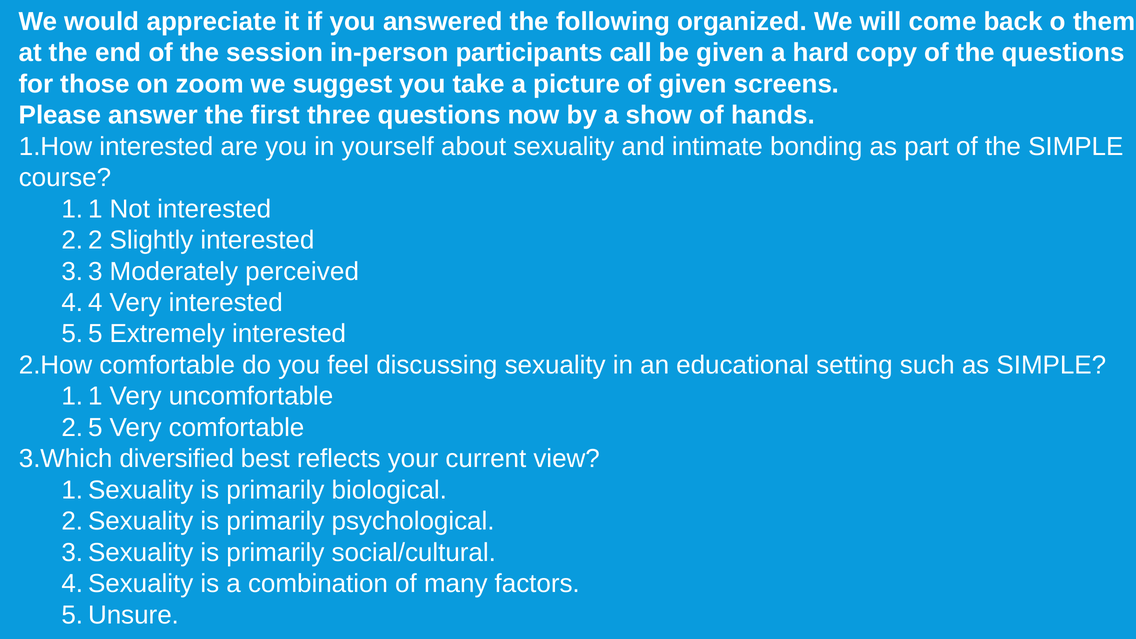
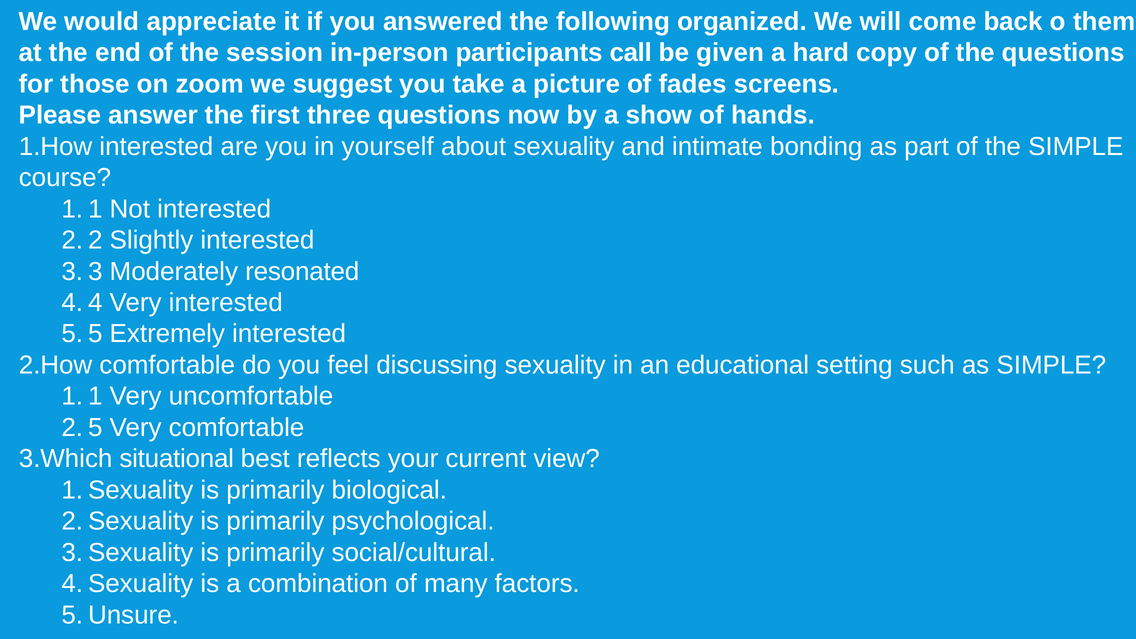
of given: given -> fades
perceived: perceived -> resonated
diversified: diversified -> situational
